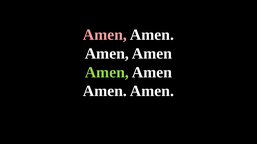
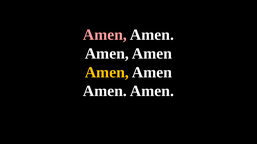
Amen at (107, 73) colour: light green -> yellow
